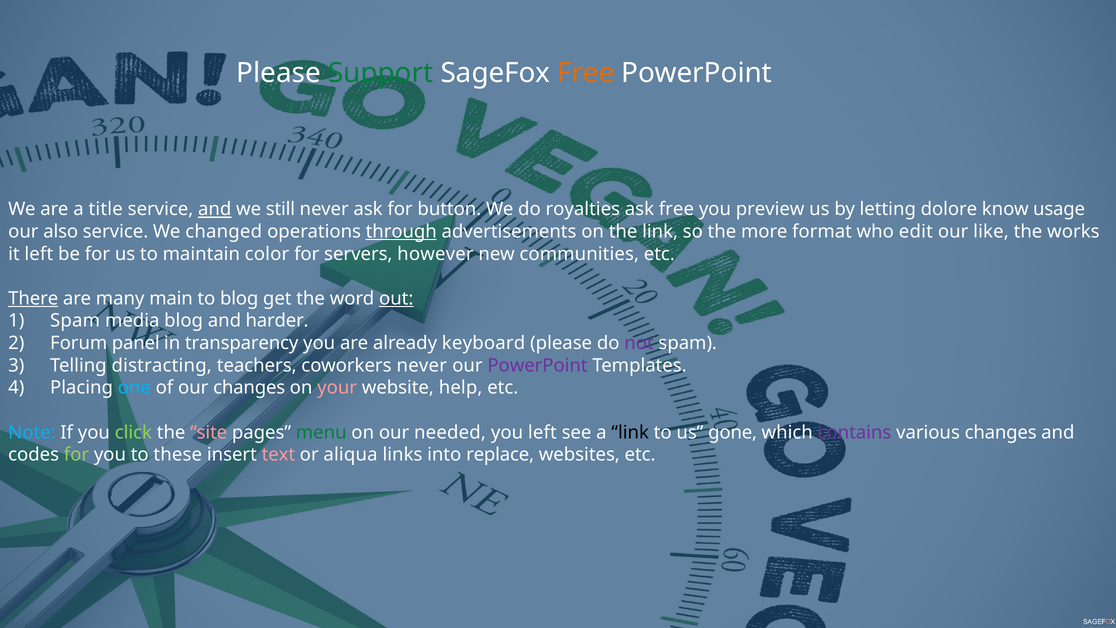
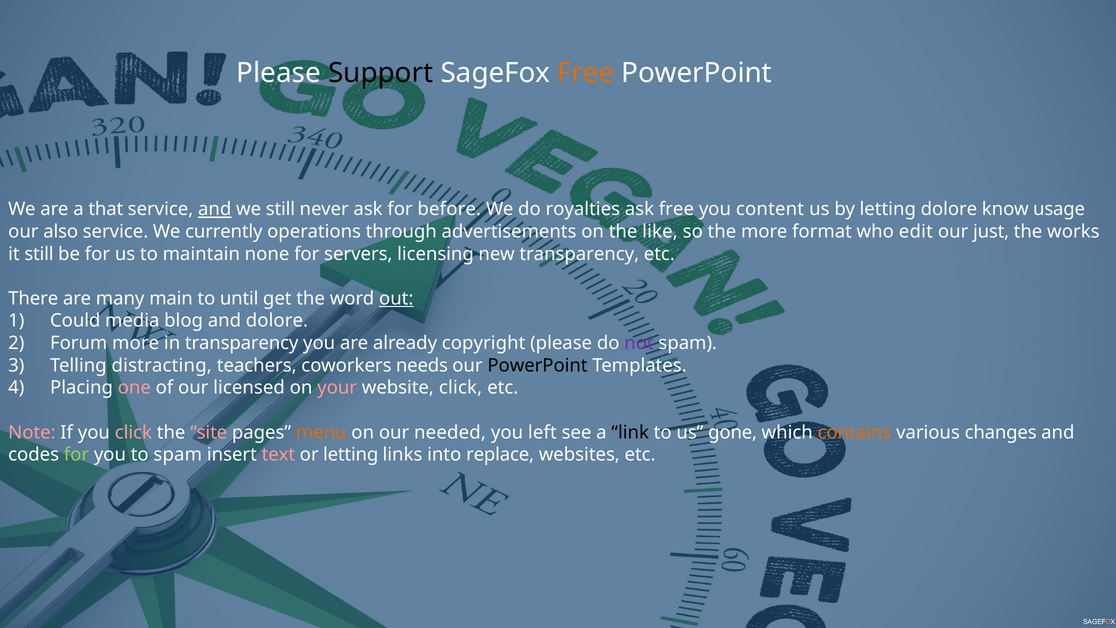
Support colour: green -> black
title: title -> that
button: button -> before
preview: preview -> content
changed: changed -> currently
through underline: present -> none
the link: link -> like
like: like -> just
it left: left -> still
color: color -> none
however: however -> licensing
new communities: communities -> transparency
There underline: present -> none
to blog: blog -> until
Spam at (75, 321): Spam -> Could
and harder: harder -> dolore
Forum panel: panel -> more
keyboard: keyboard -> copyright
coworkers never: never -> needs
PowerPoint at (537, 365) colour: purple -> black
one colour: light blue -> pink
our changes: changes -> licensed
website help: help -> click
Note colour: light blue -> pink
click at (133, 432) colour: light green -> pink
menu colour: green -> orange
contains colour: purple -> orange
to these: these -> spam
or aliqua: aliqua -> letting
